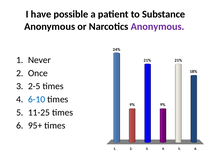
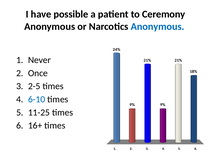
Substance: Substance -> Ceremony
Anonymous at (158, 27) colour: purple -> blue
95+: 95+ -> 16+
